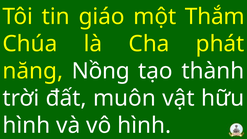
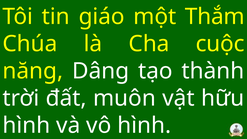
phát: phát -> cuộc
Nồng: Nồng -> Dâng
